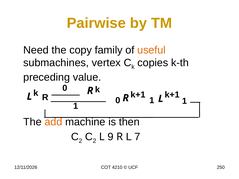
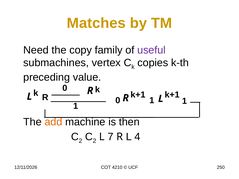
Pairwise: Pairwise -> Matches
useful colour: orange -> purple
9: 9 -> 7
7: 7 -> 4
